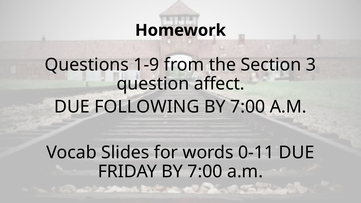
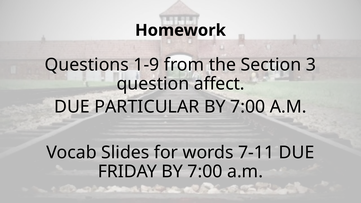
FOLLOWING: FOLLOWING -> PARTICULAR
0-11: 0-11 -> 7-11
